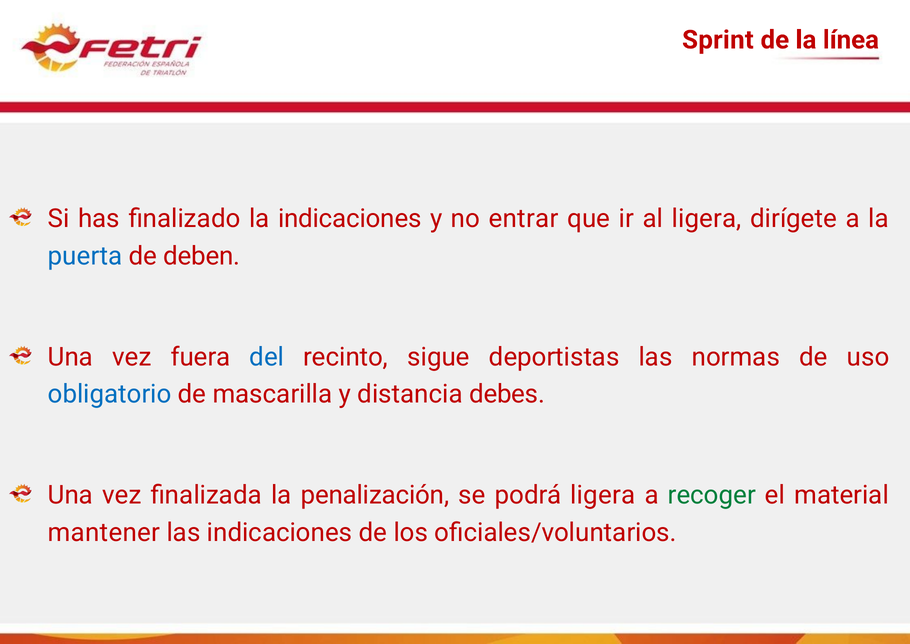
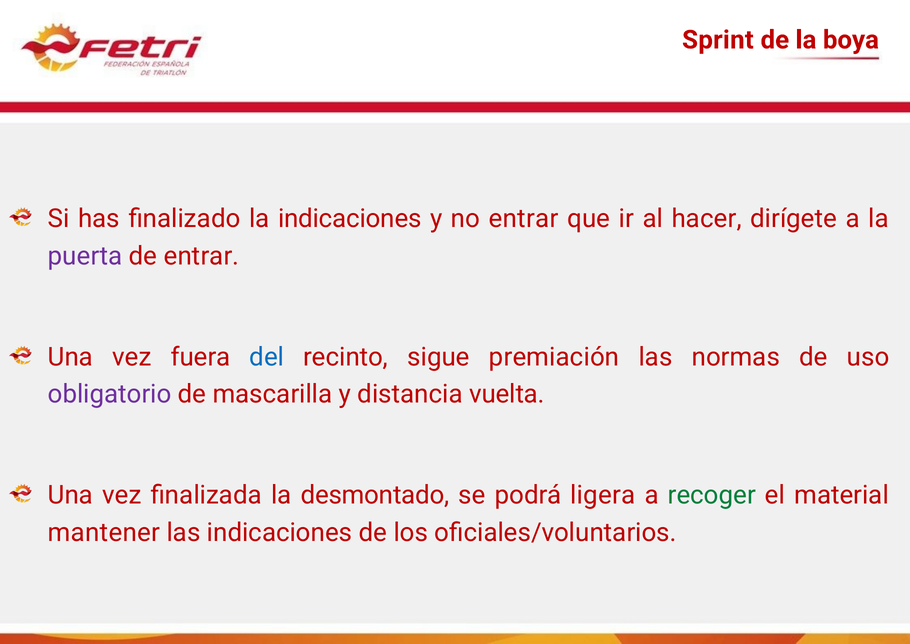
línea: línea -> boya
al ligera: ligera -> hacer
puerta colour: blue -> purple
de deben: deben -> entrar
deportistas: deportistas -> premiación
obligatorio colour: blue -> purple
debes: debes -> vuelta
penalización: penalización -> desmontado
